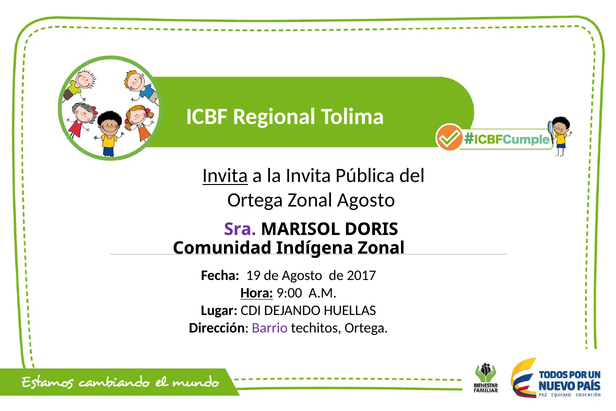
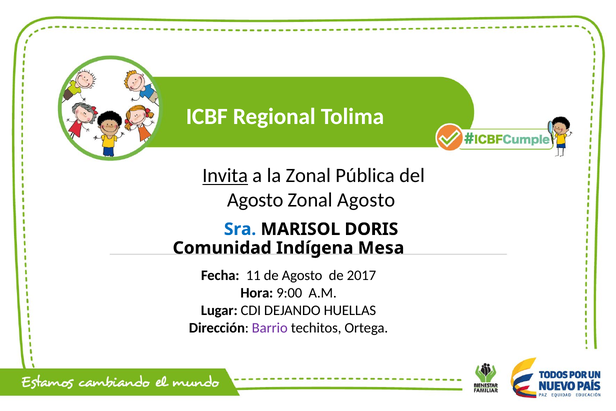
la Invita: Invita -> Zonal
Ortega at (255, 200): Ortega -> Agosto
Sra colour: purple -> blue
Indígena Zonal: Zonal -> Mesa
19: 19 -> 11
Hora underline: present -> none
